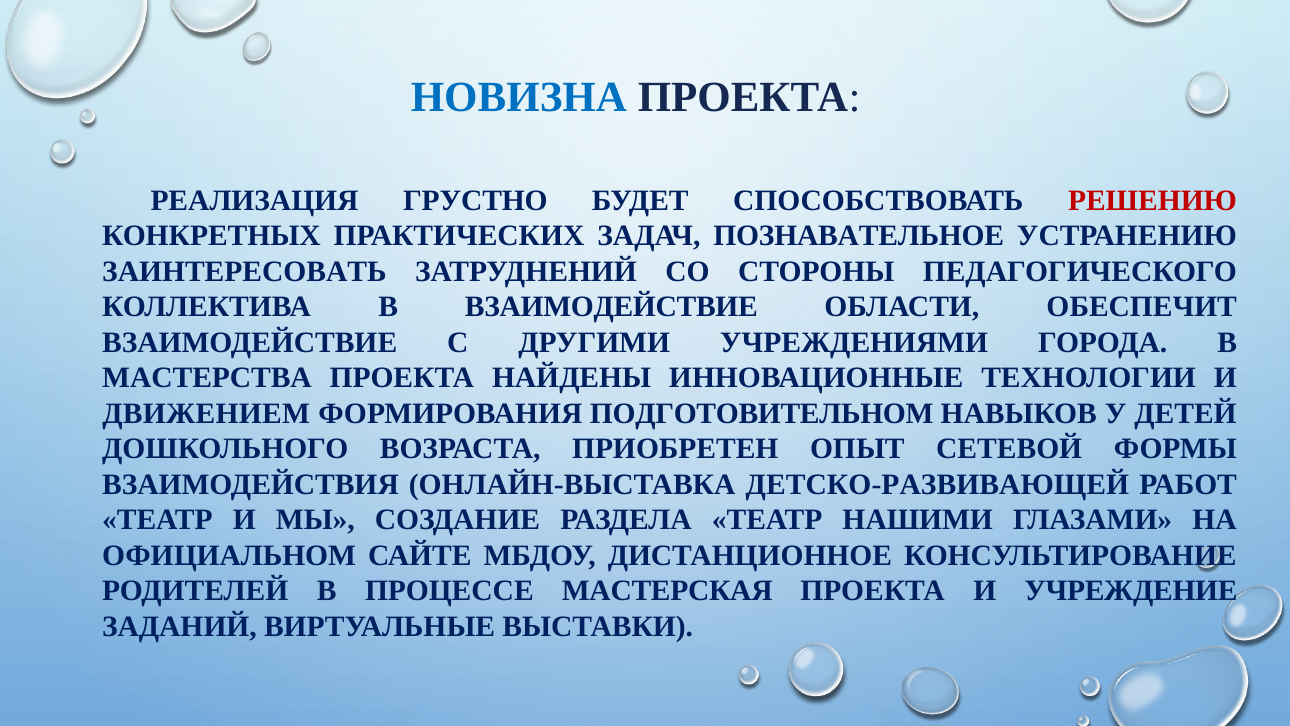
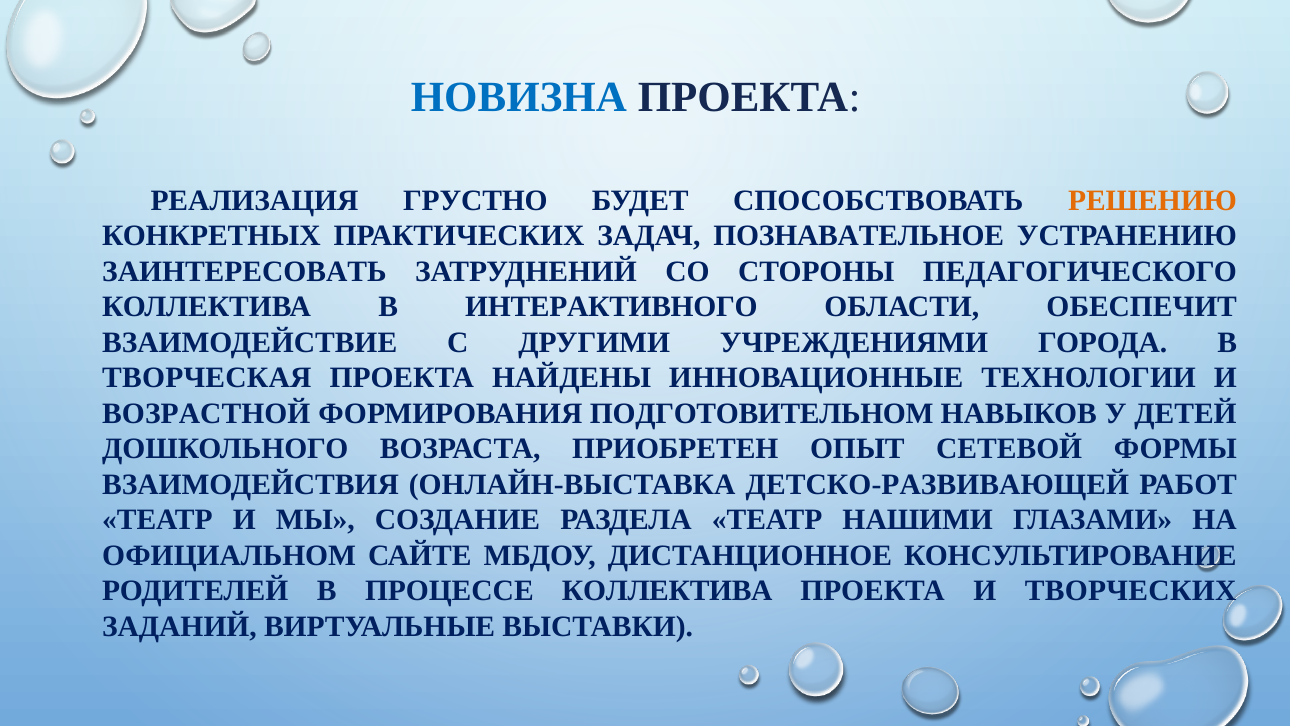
РЕШЕНИЮ colour: red -> orange
В ВЗАИМОДЕЙСТВИЕ: ВЗАИМОДЕЙСТВИЕ -> ИНТЕРАКТИВНОГО
МАСТЕРСТВА: МАСТЕРСТВА -> ТВОРЧЕСКАЯ
ДВИЖЕНИЕМ: ДВИЖЕНИЕМ -> ВОЗРАСТНОЙ
ПРОЦЕССЕ МАСТЕРСКАЯ: МАСТЕРСКАЯ -> КОЛЛЕКТИВА
УЧРЕЖДЕНИЕ: УЧРЕЖДЕНИЕ -> ТВОРЧЕСКИХ
